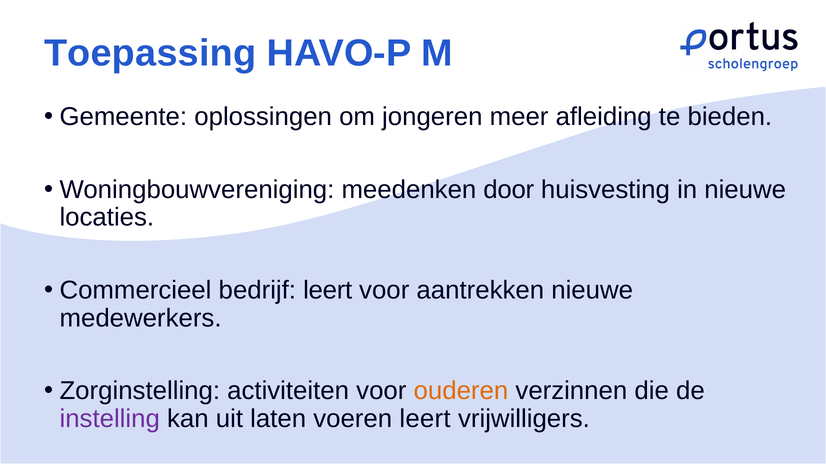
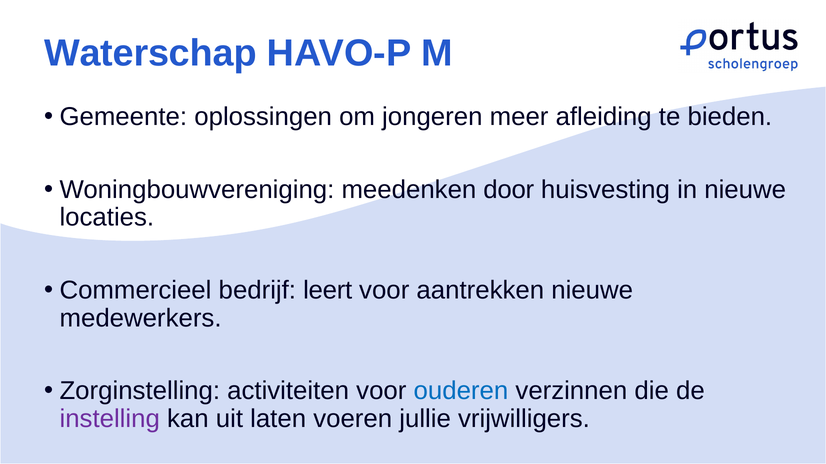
Toepassing: Toepassing -> Waterschap
ouderen colour: orange -> blue
voeren leert: leert -> jullie
